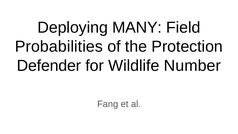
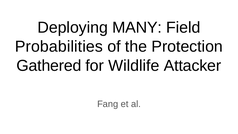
Defender: Defender -> Gathered
Number: Number -> Attacker
